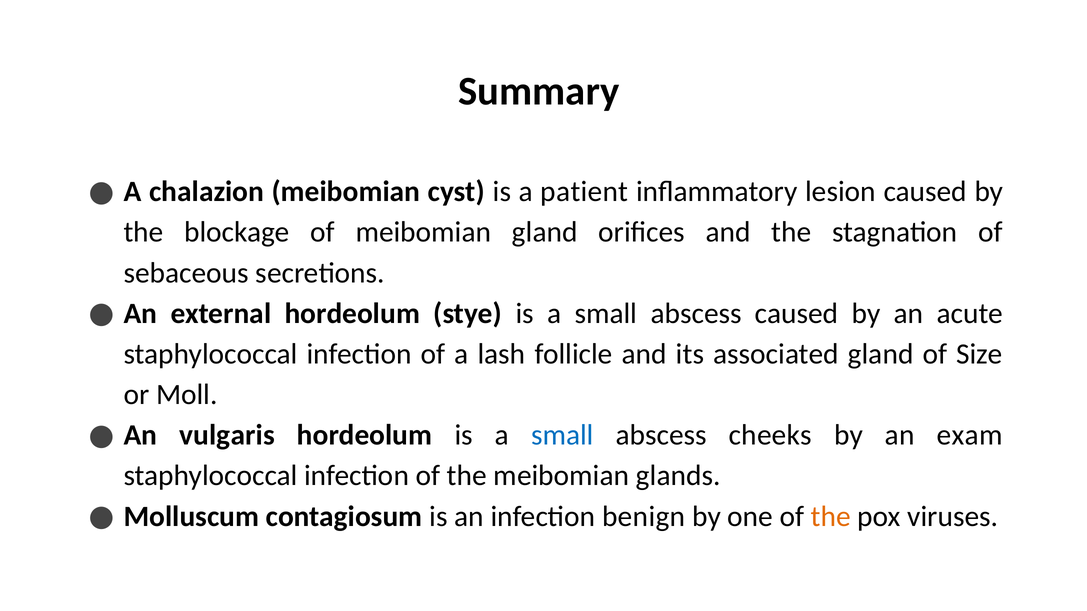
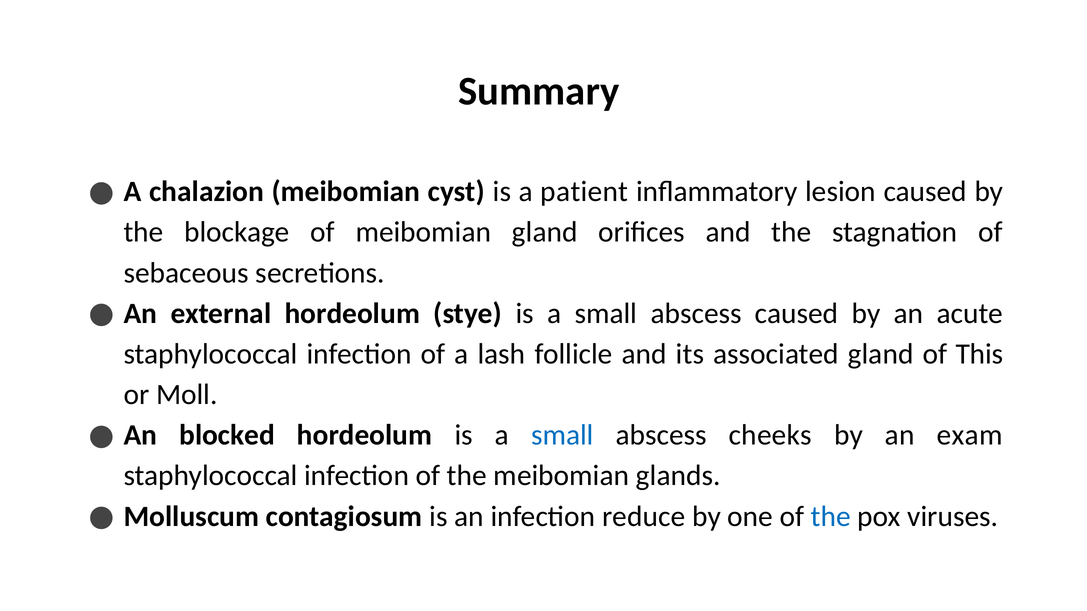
Size: Size -> This
vulgaris: vulgaris -> blocked
benign: benign -> reduce
the at (831, 517) colour: orange -> blue
